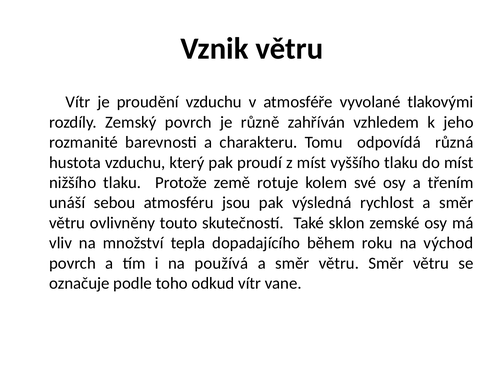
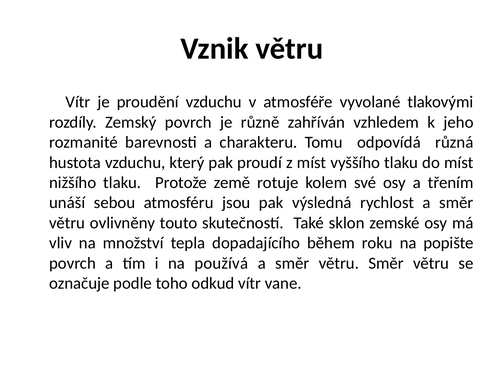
východ: východ -> popište
